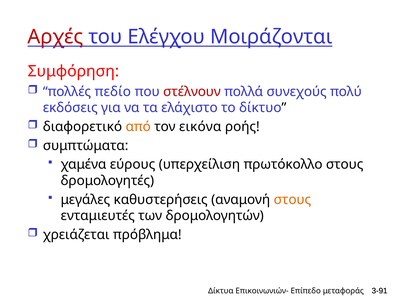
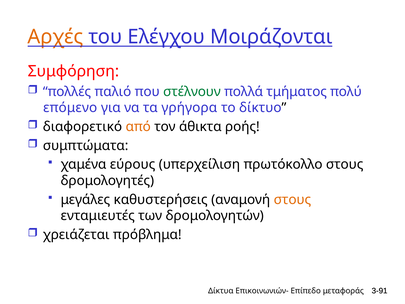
Αρχές colour: red -> orange
πεδίο: πεδίο -> παλιό
στέλνουν colour: red -> green
συνεχούς: συνεχούς -> τμήματος
εκδόσεις: εκδόσεις -> επόμενο
ελάχιστο: ελάχιστο -> γρήγορα
εικόνα: εικόνα -> άθικτα
